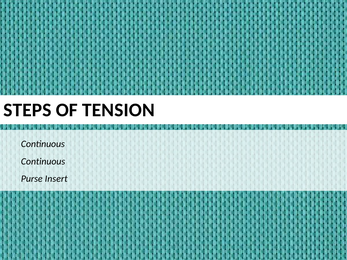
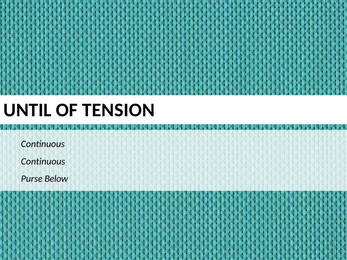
STEPS: STEPS -> UNTIL
Insert: Insert -> Below
